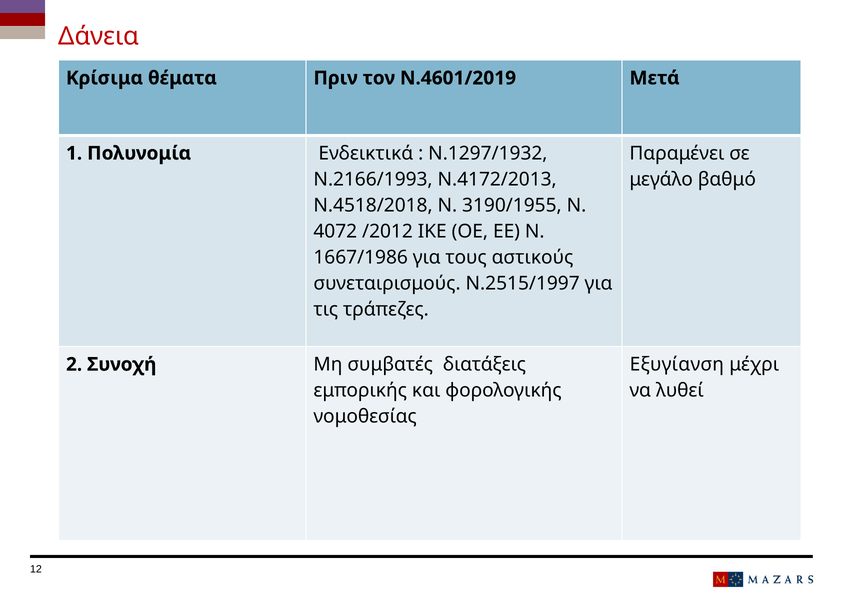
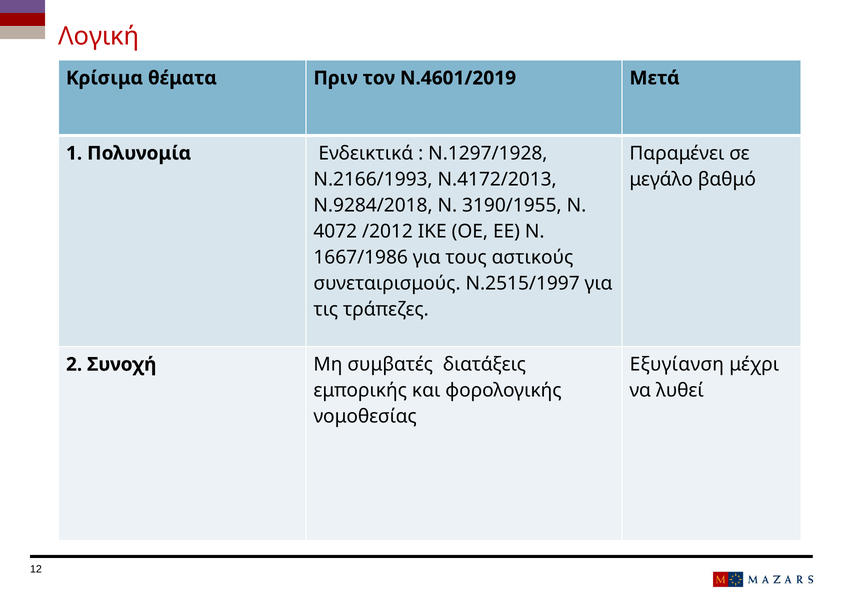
Δάνεια: Δάνεια -> Λογική
Ν.1297/1932: Ν.1297/1932 -> Ν.1297/1928
Ν.4518/2018: Ν.4518/2018 -> Ν.9284/2018
